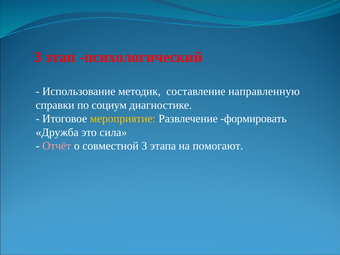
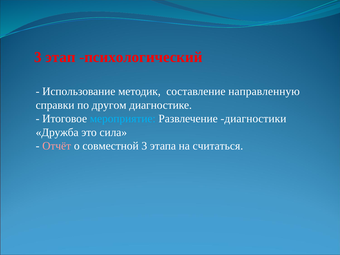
социум: социум -> другом
мероприятие colour: yellow -> light blue
формировать: формировать -> диагностики
помогают: помогают -> считаться
